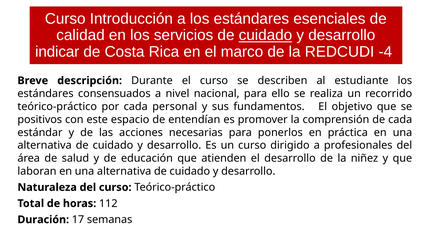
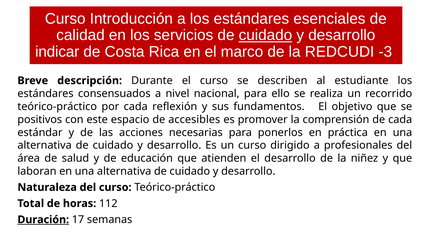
-4: -4 -> -3
personal: personal -> reflexión
entendían: entendían -> accesibles
Duración underline: none -> present
